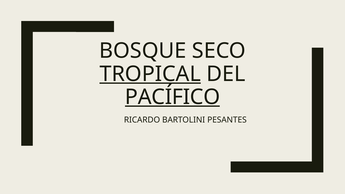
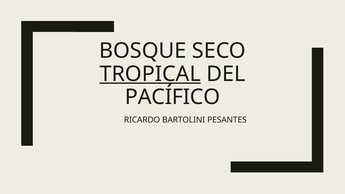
PACÍFICO underline: present -> none
